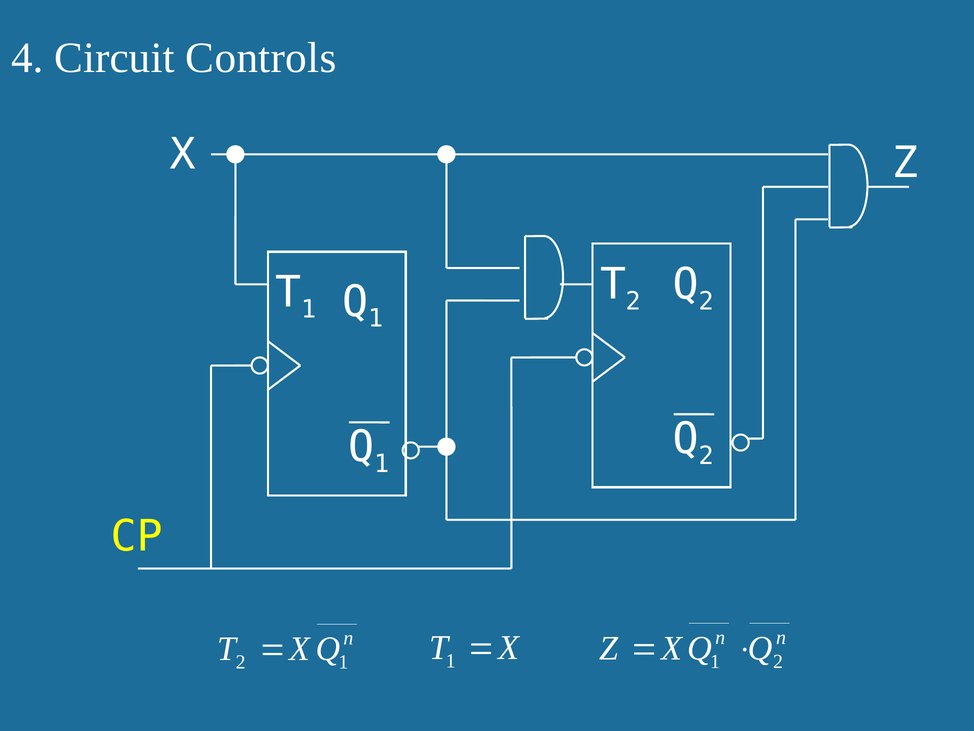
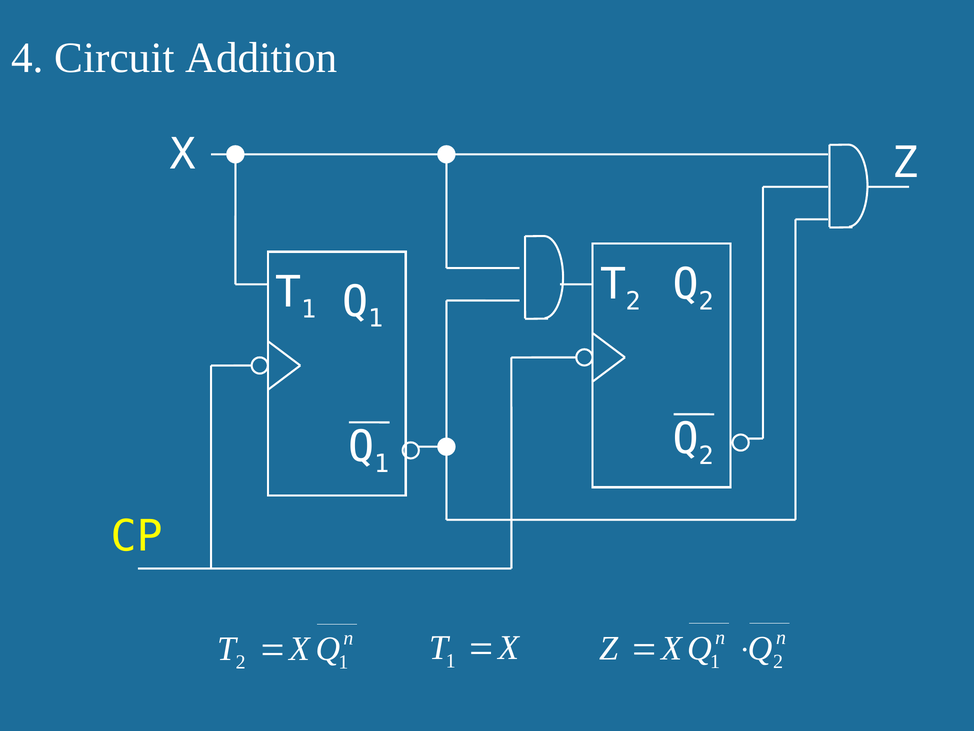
Controls: Controls -> Addition
